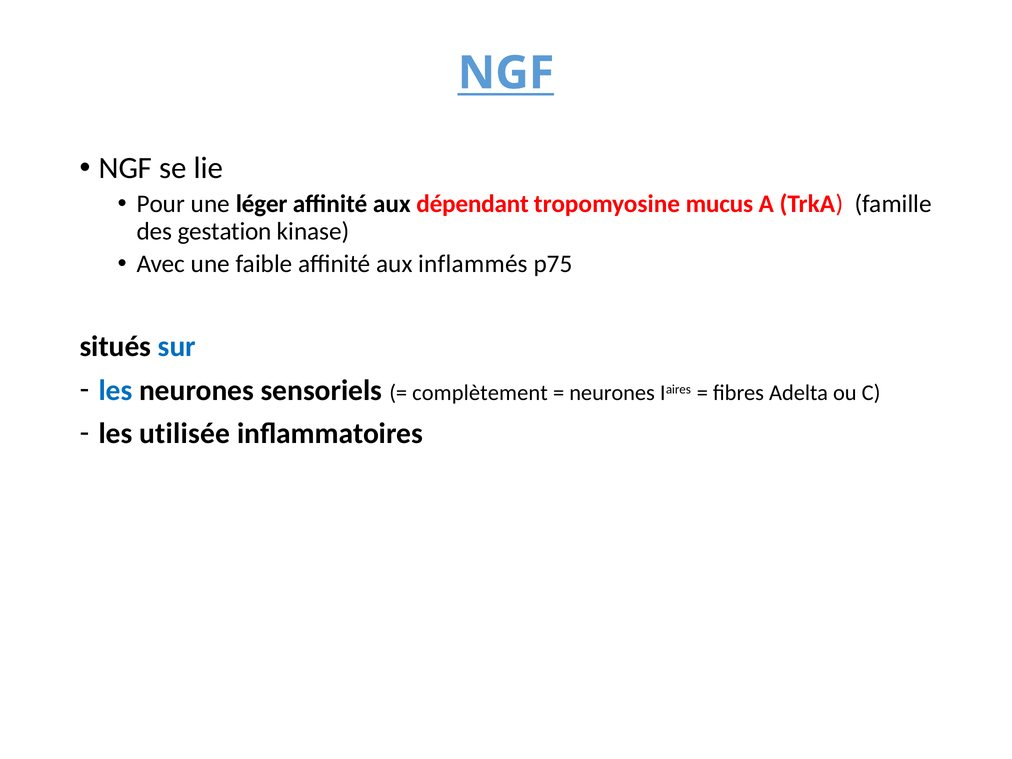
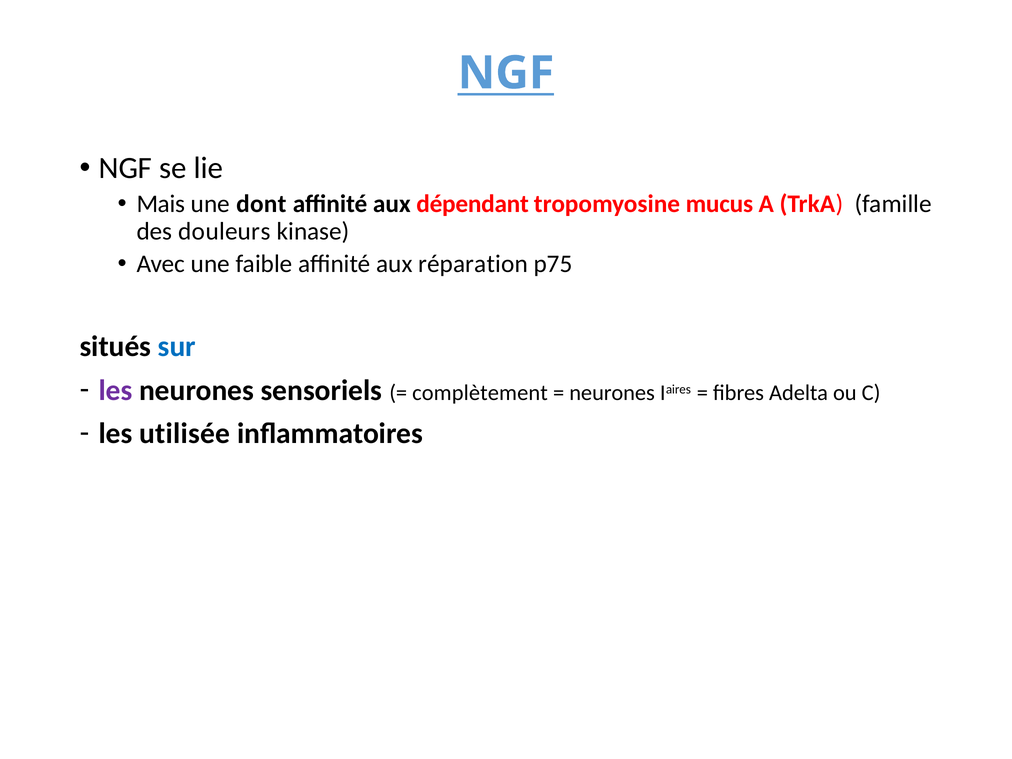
Pour: Pour -> Mais
léger: léger -> dont
gestation: gestation -> douleurs
inflammés: inflammés -> réparation
les at (116, 390) colour: blue -> purple
